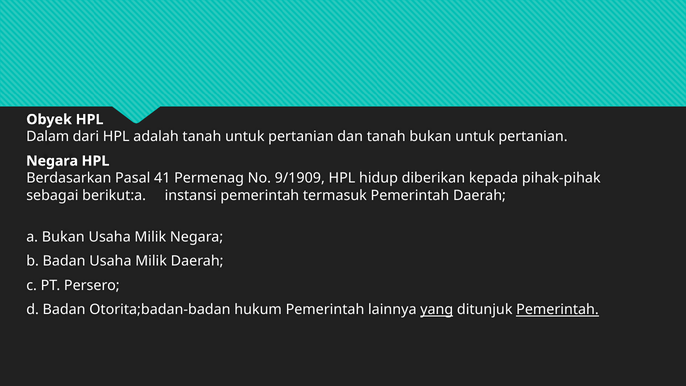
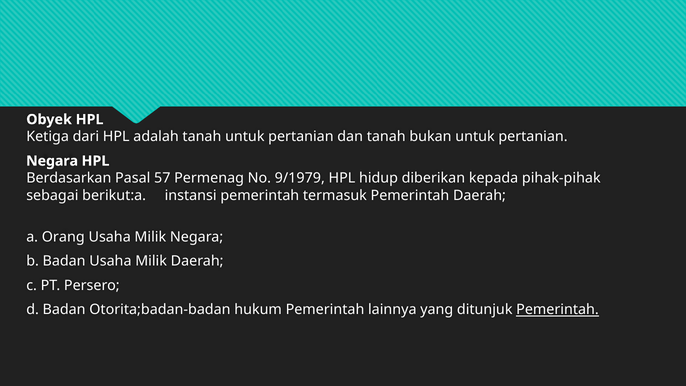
Dalam: Dalam -> Ketiga
41: 41 -> 57
9/1909: 9/1909 -> 9/1979
a Bukan: Bukan -> Orang
yang underline: present -> none
